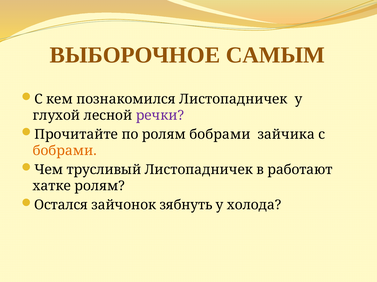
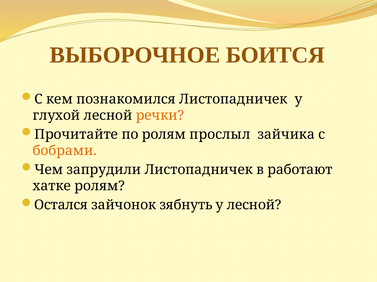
САМЫМ: САМЫМ -> БОИТСЯ
речки colour: purple -> orange
ролям бобрами: бобрами -> прослыл
трусливый: трусливый -> запрудили
у холода: холода -> лесной
